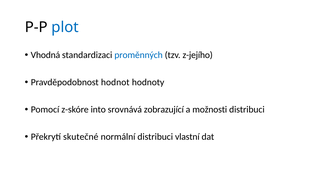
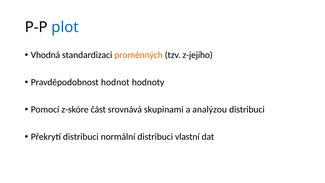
proměnných colour: blue -> orange
into: into -> část
zobrazující: zobrazující -> skupinami
možnosti: možnosti -> analýzou
Překrytí skutečné: skutečné -> distribuci
